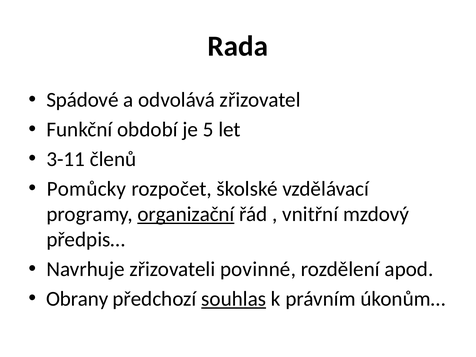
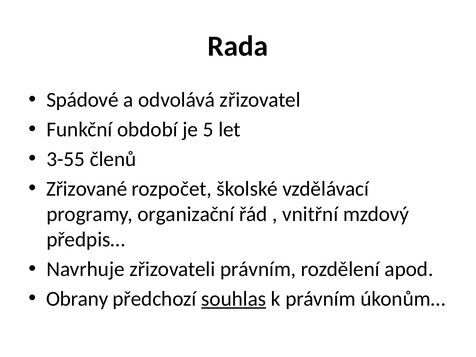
3-11: 3-11 -> 3-55
Pomůcky: Pomůcky -> Zřizované
organizační underline: present -> none
zřizovateli povinné: povinné -> právním
